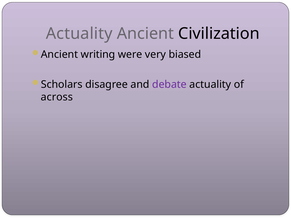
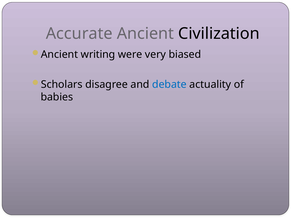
Actuality at (79, 34): Actuality -> Accurate
debate colour: purple -> blue
across: across -> babies
